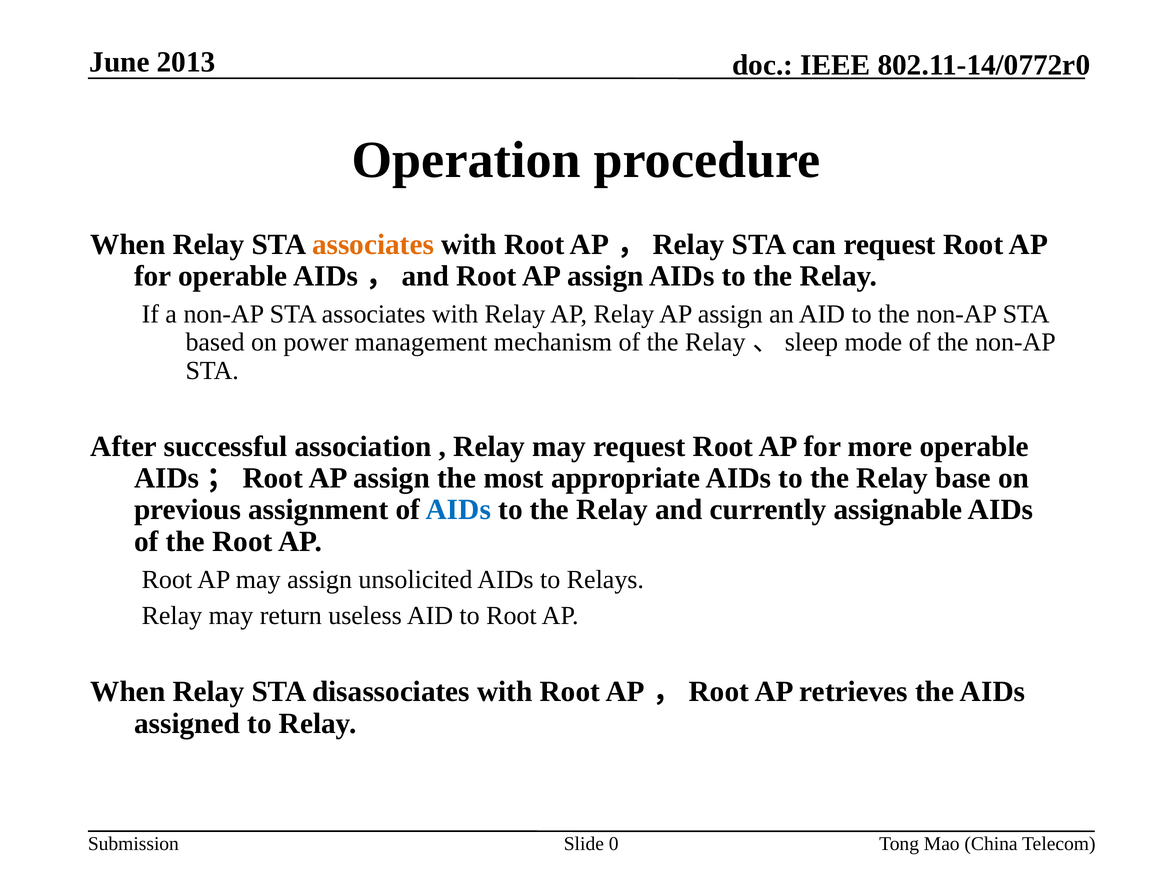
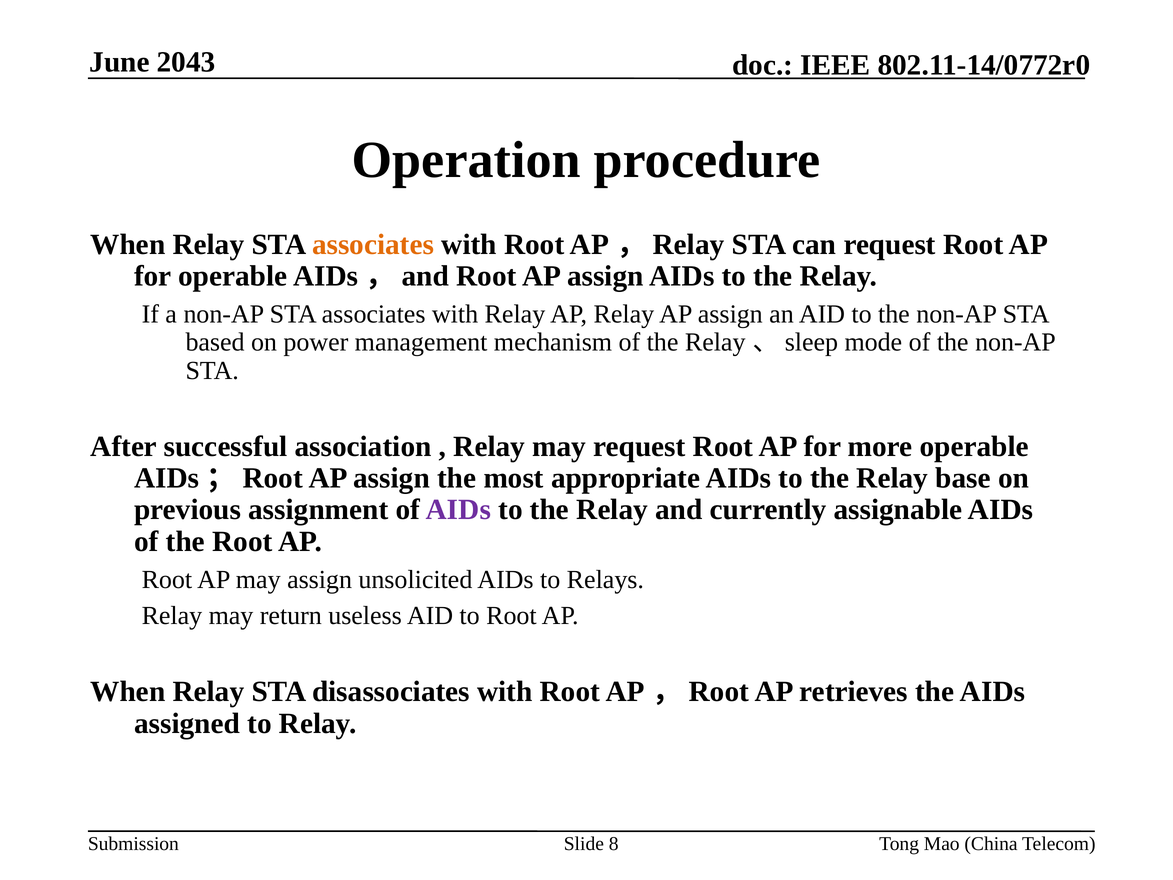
2013: 2013 -> 2043
AIDs at (458, 510) colour: blue -> purple
0: 0 -> 8
